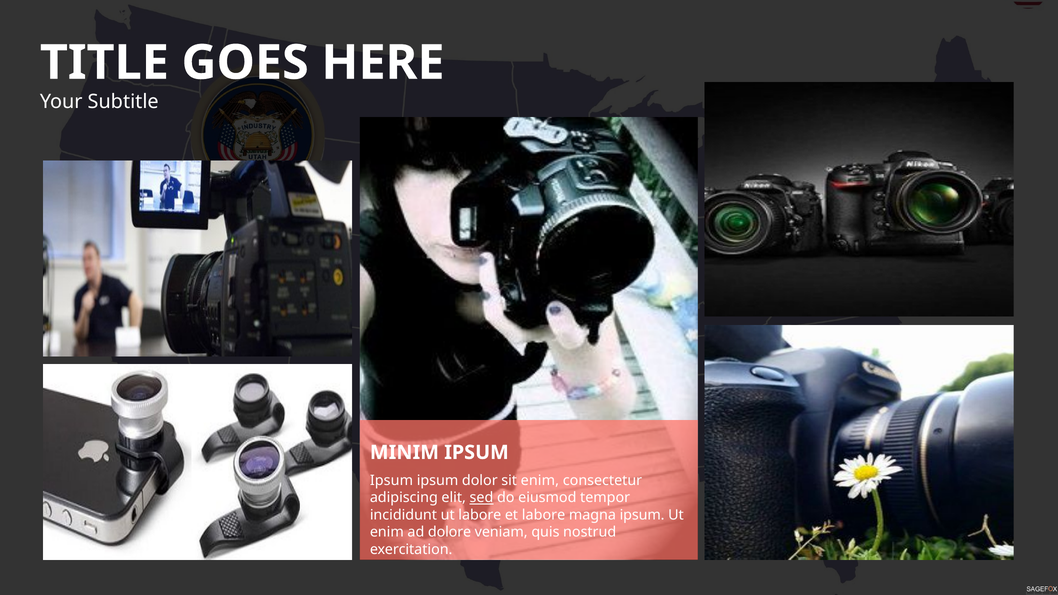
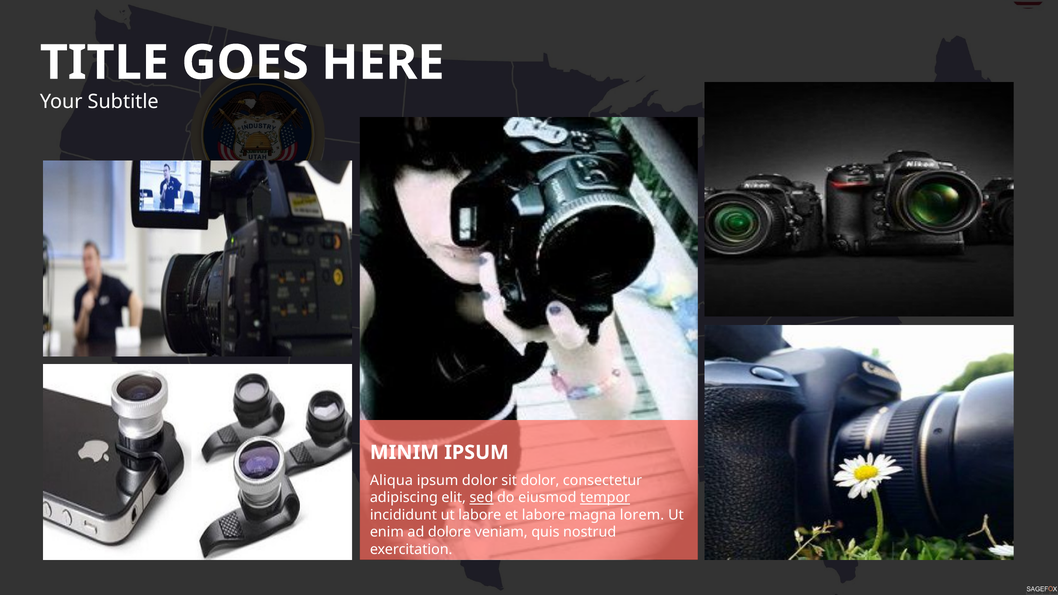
Ipsum at (391, 481): Ipsum -> Aliqua
sit enim: enim -> dolor
tempor underline: none -> present
magna ipsum: ipsum -> lorem
